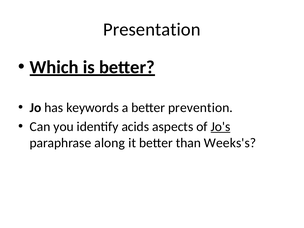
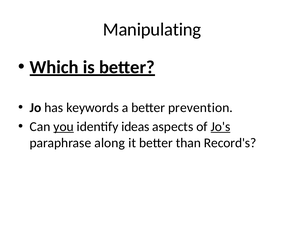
Presentation: Presentation -> Manipulating
you underline: none -> present
acids: acids -> ideas
Weeks's: Weeks's -> Record's
